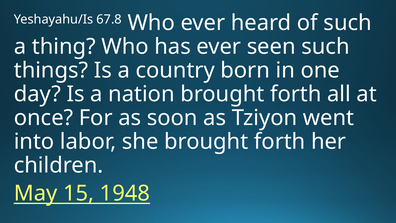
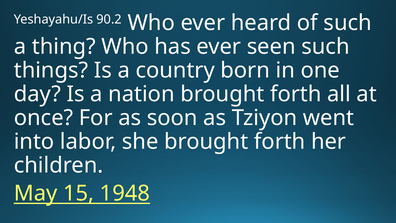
67.8: 67.8 -> 90.2
